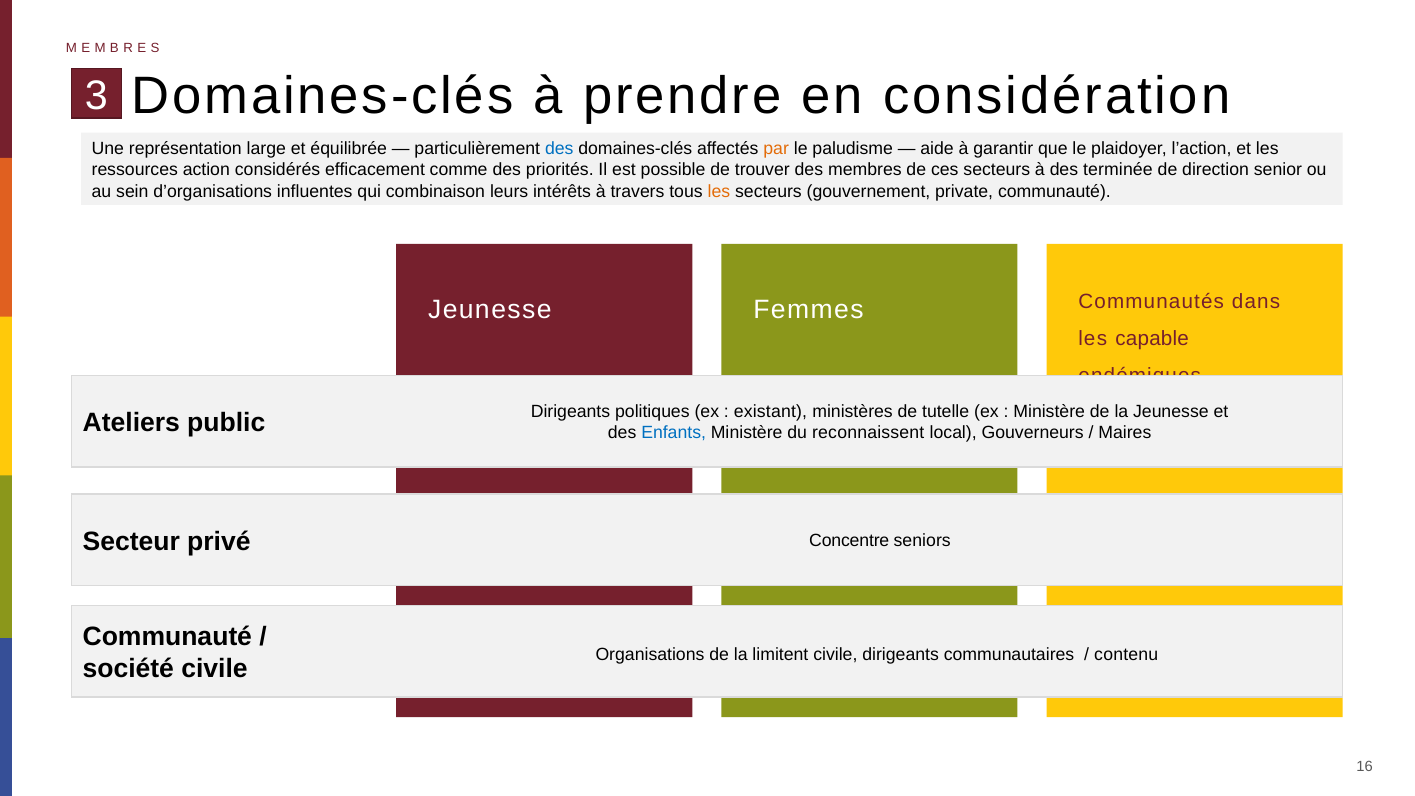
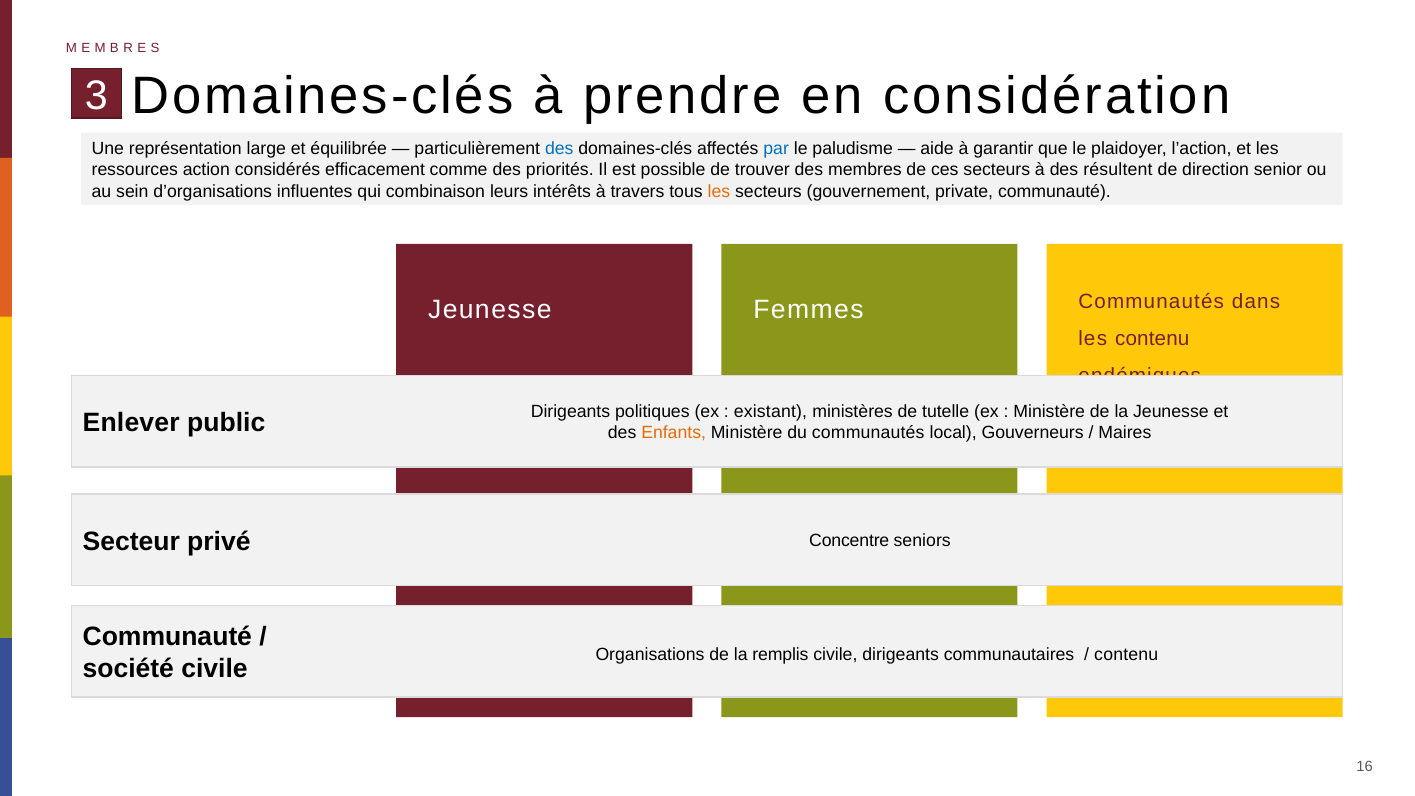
par colour: orange -> blue
terminée: terminée -> résultent
les capable: capable -> contenu
Ateliers: Ateliers -> Enlever
Enfants colour: blue -> orange
du reconnaissent: reconnaissent -> communautés
limitent: limitent -> remplis
